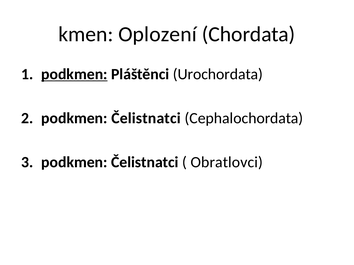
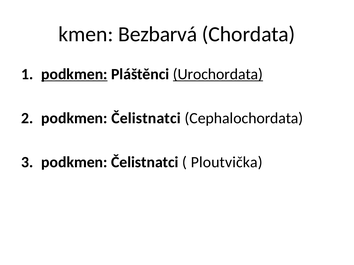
Oplození: Oplození -> Bezbarvá
Urochordata underline: none -> present
Obratlovci: Obratlovci -> Ploutvička
